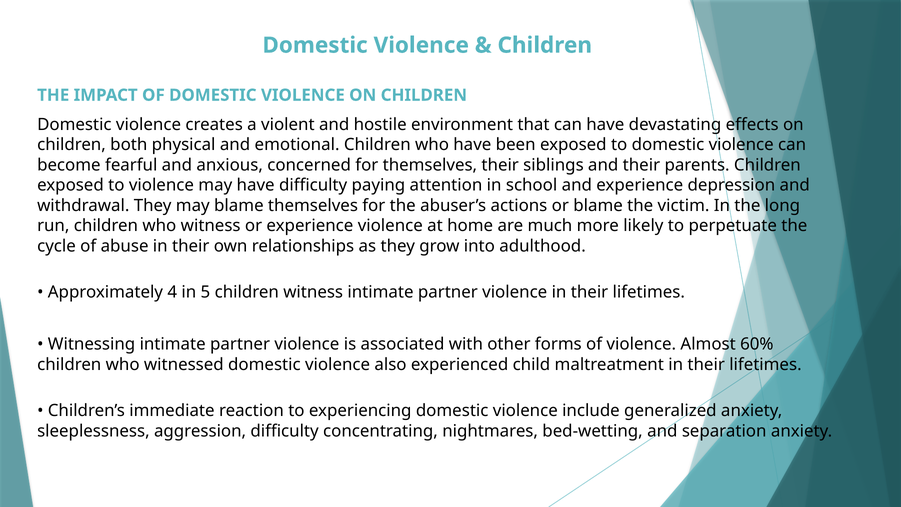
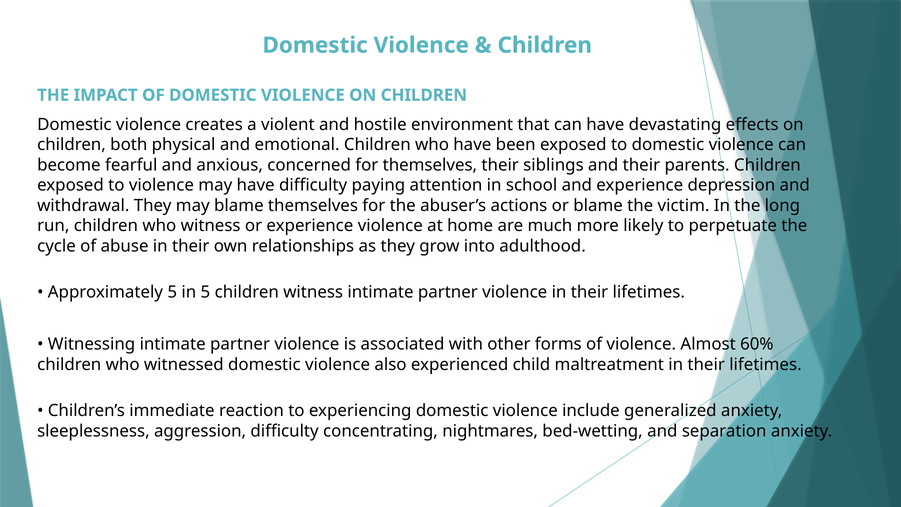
Approximately 4: 4 -> 5
